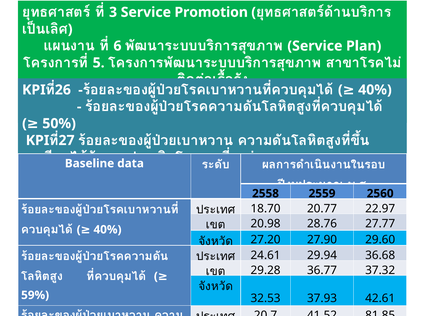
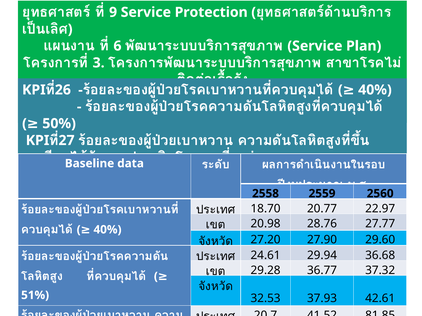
3: 3 -> 9
Promotion: Promotion -> Protection
5: 5 -> 3
59%: 59% -> 51%
